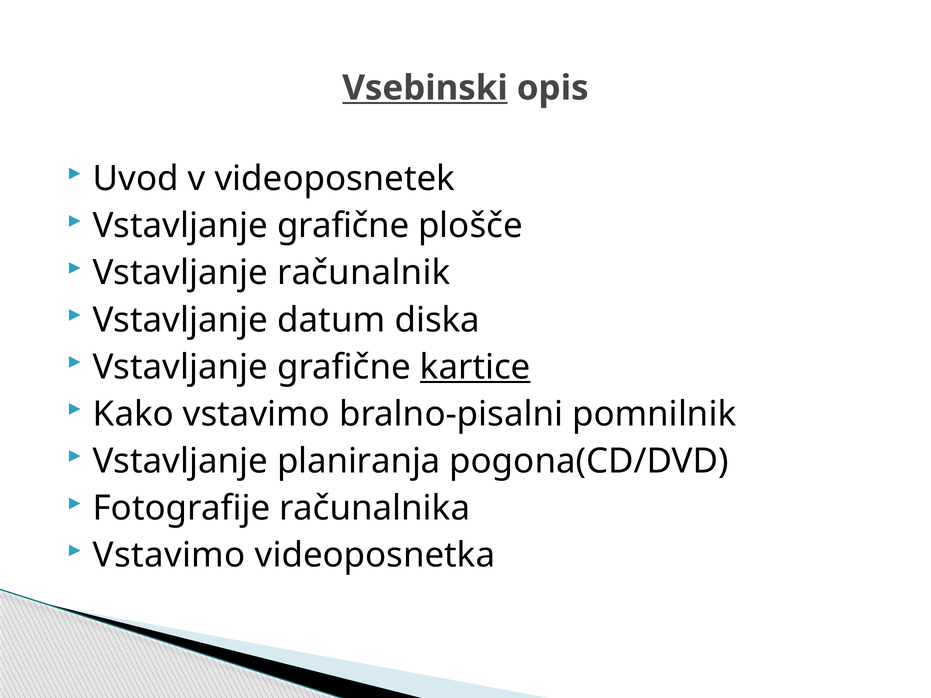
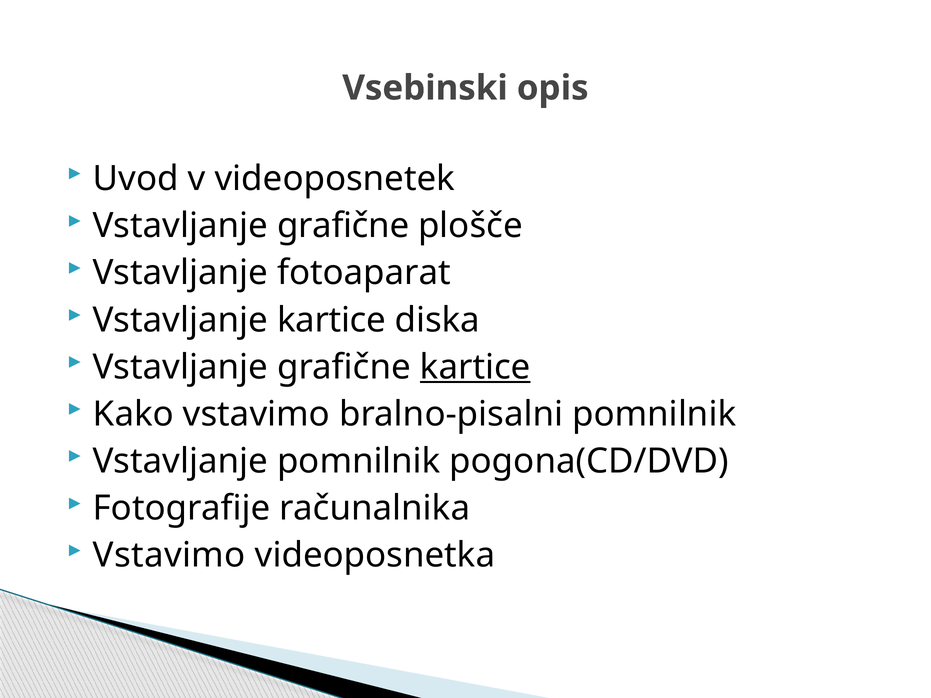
Vsebinski underline: present -> none
računalnik: računalnik -> fotoaparat
Vstavljanje datum: datum -> kartice
Vstavljanje planiranja: planiranja -> pomnilnik
